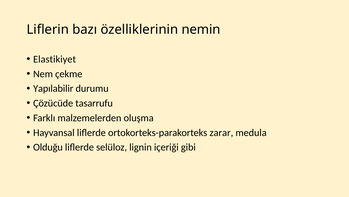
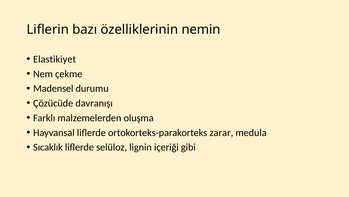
Yapılabilir: Yapılabilir -> Madensel
tasarrufu: tasarrufu -> davranışı
Olduğu: Olduğu -> Sıcaklık
